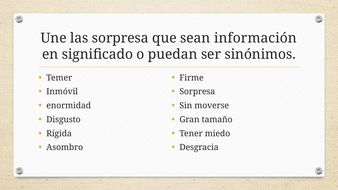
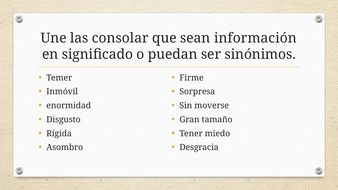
las sorpresa: sorpresa -> consolar
